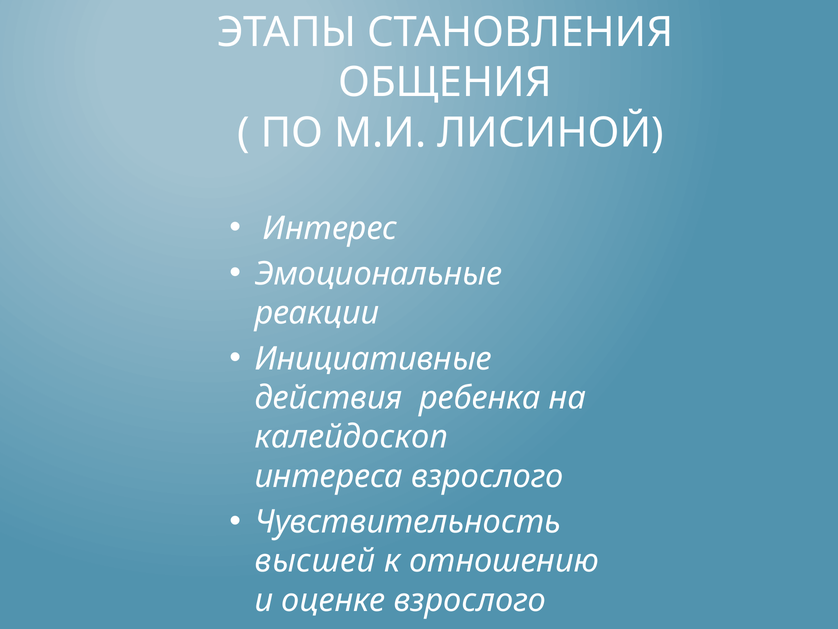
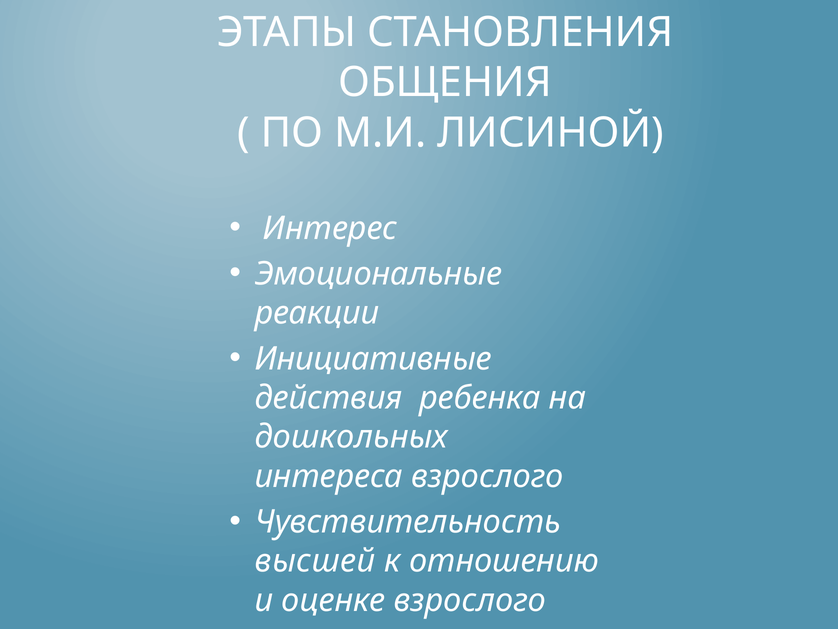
калейдоскоп: калейдоскоп -> дошкольных
